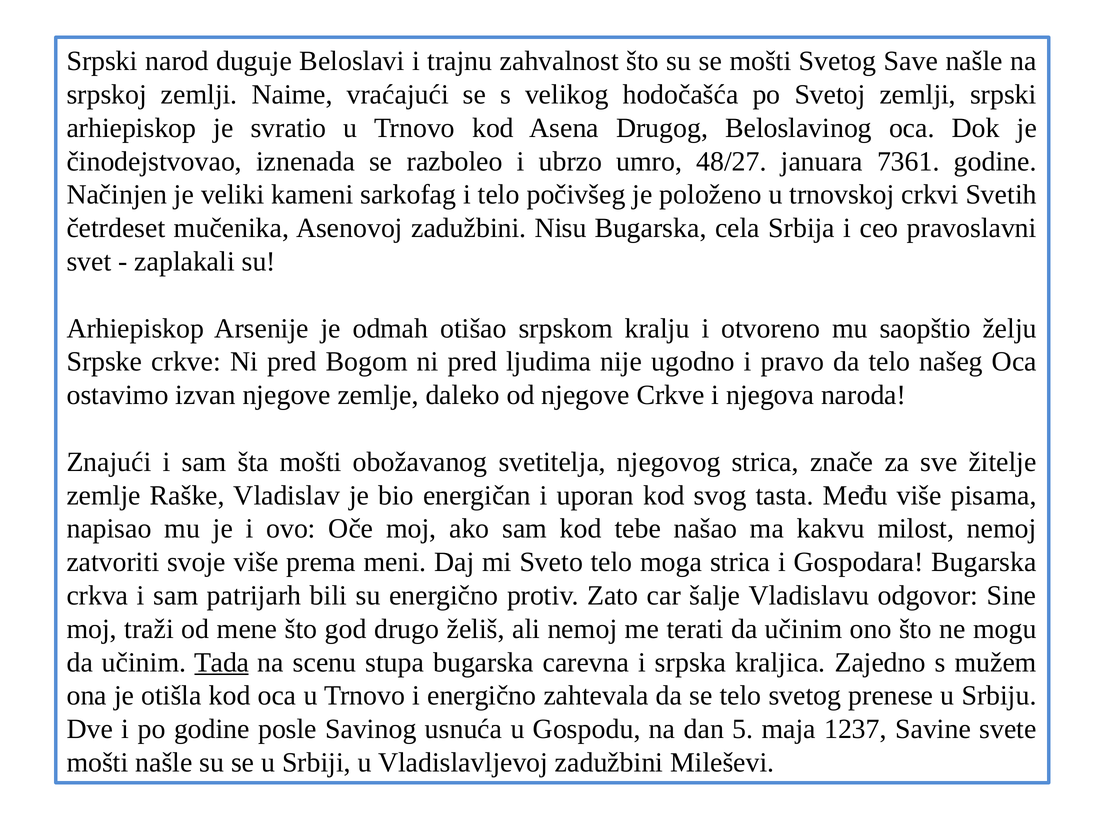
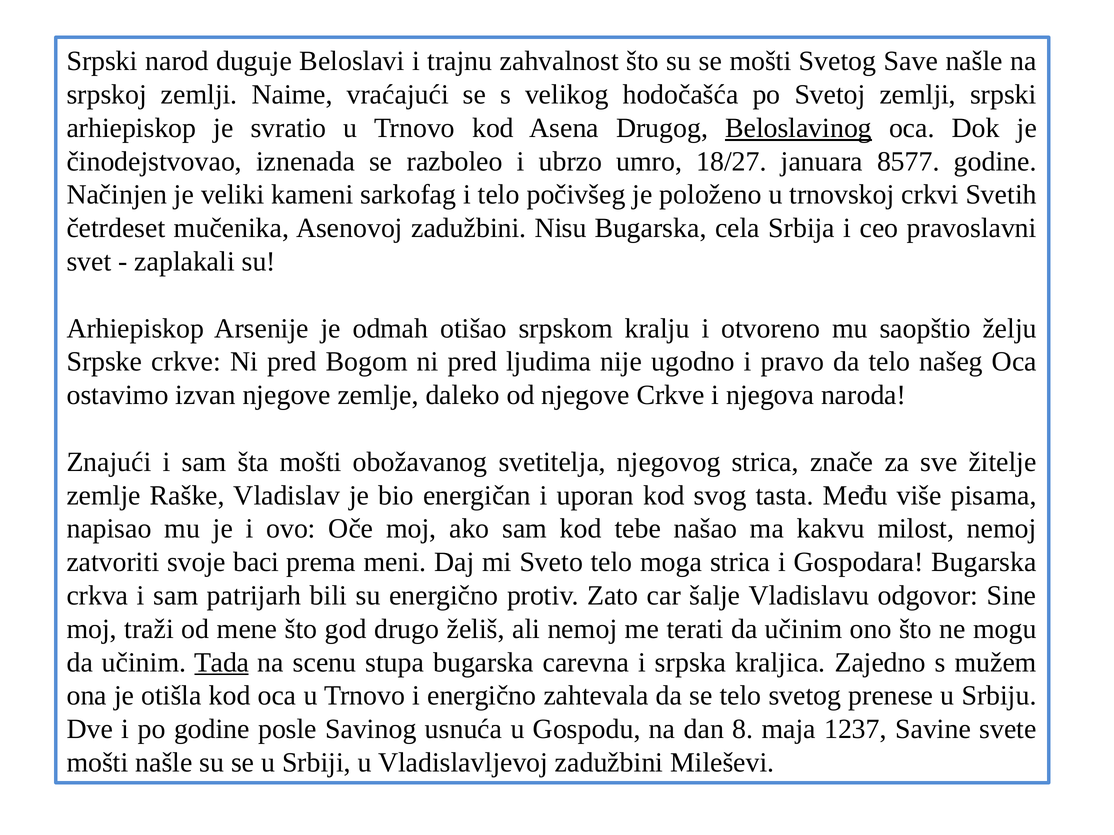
Beloslavinog underline: none -> present
48/27: 48/27 -> 18/27
7361: 7361 -> 8577
svoje više: više -> baci
5: 5 -> 8
